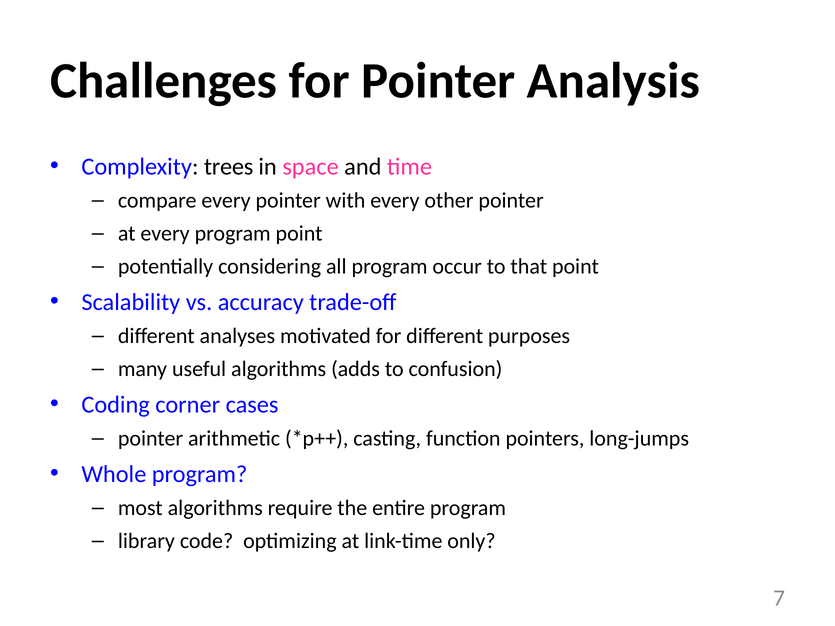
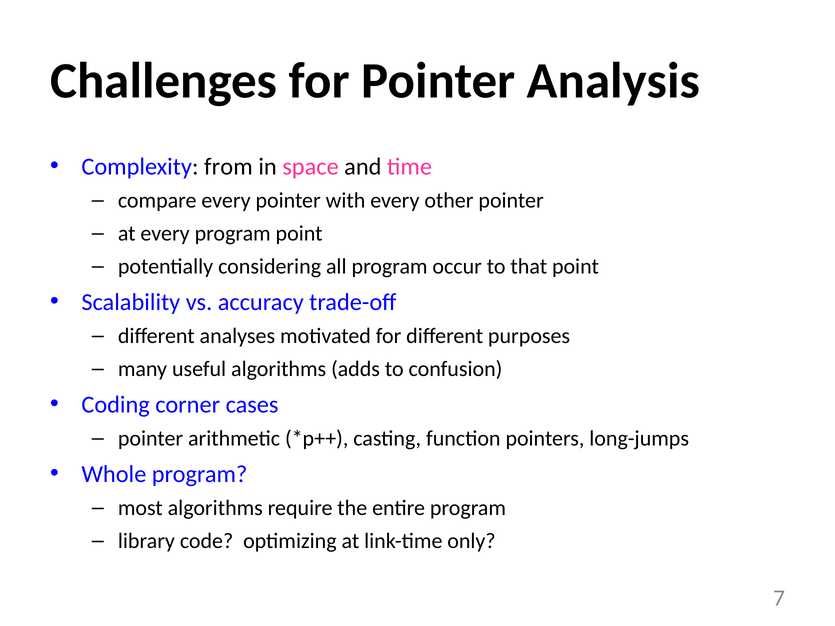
trees: trees -> from
